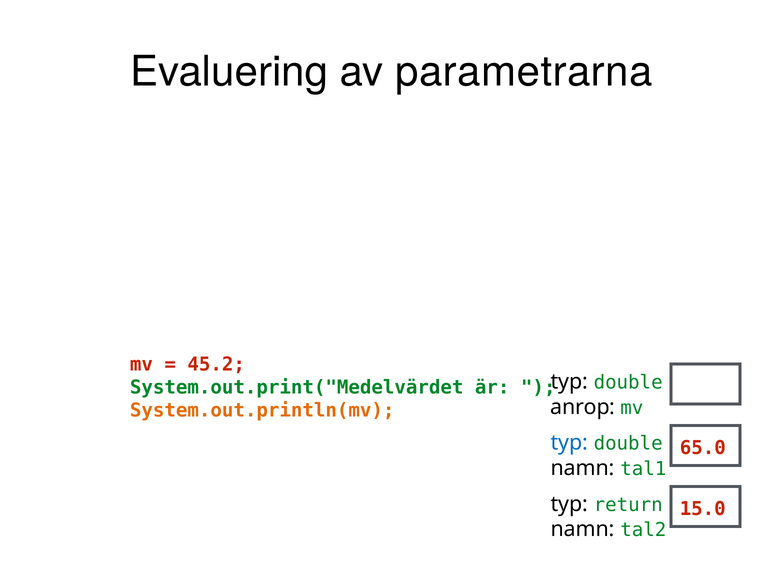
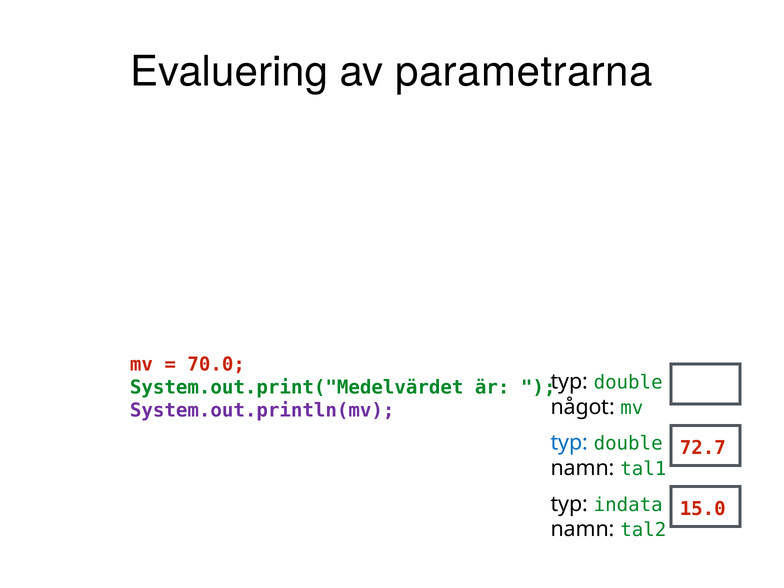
45.2: 45.2 -> 70.0
anrop: anrop -> något
System.out.println(mv colour: orange -> purple
65.0: 65.0 -> 72.7
return: return -> indata
